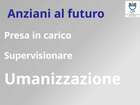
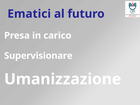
Anziani: Anziani -> Ematici
